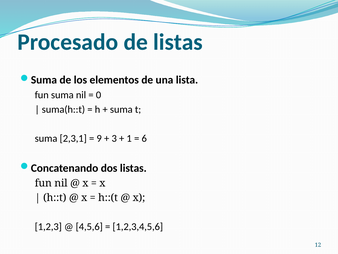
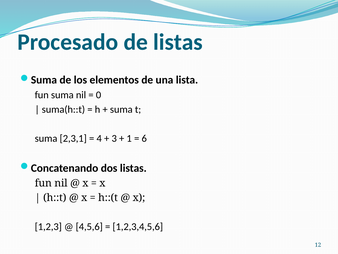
9: 9 -> 4
